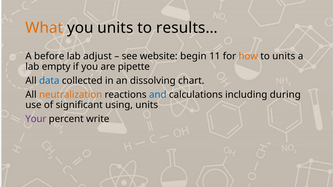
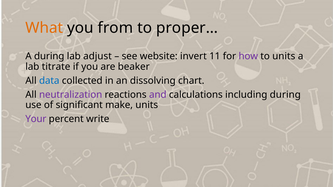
you units: units -> from
results…: results… -> proper…
A before: before -> during
begin: begin -> invert
how colour: orange -> purple
empty: empty -> titrate
pipette: pipette -> beaker
neutralization colour: orange -> purple
and colour: blue -> purple
using: using -> make
